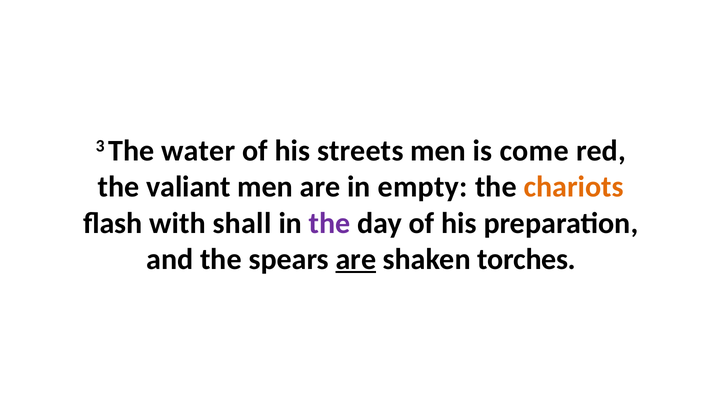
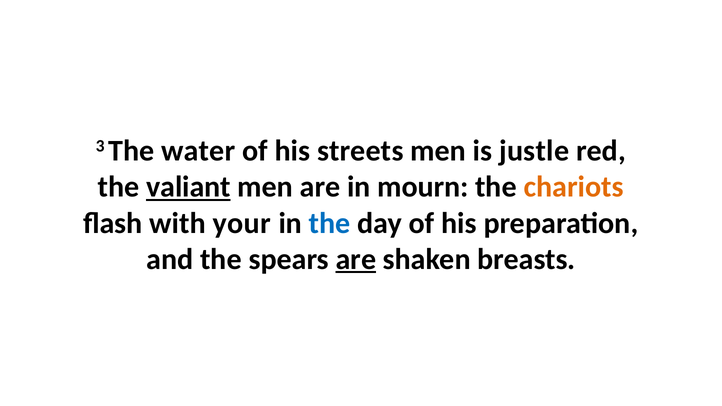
come: come -> justle
valiant underline: none -> present
empty: empty -> mourn
shall: shall -> your
the at (330, 223) colour: purple -> blue
torches: torches -> breasts
